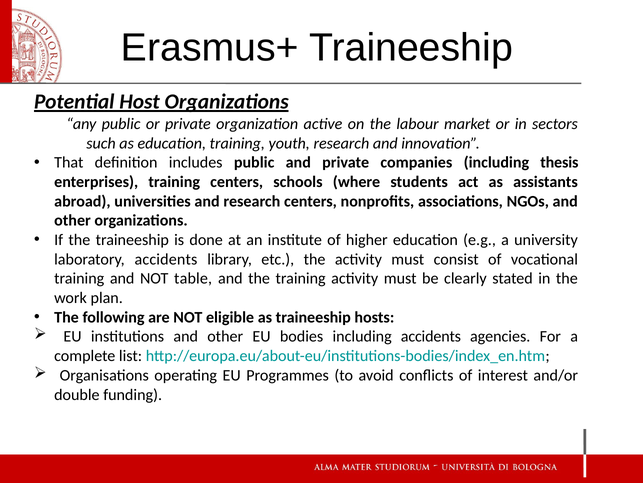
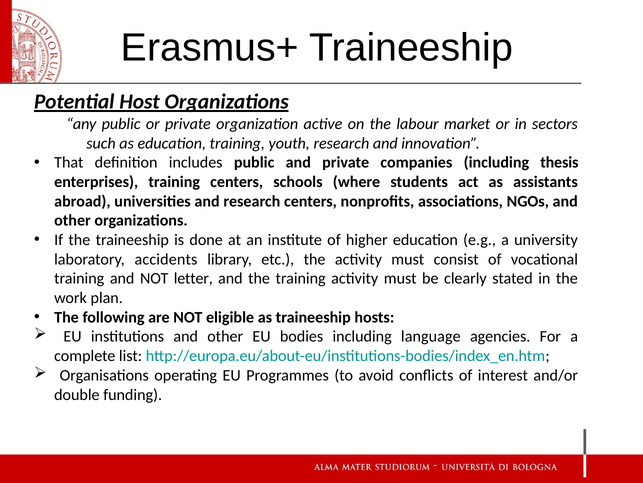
table: table -> letter
including accidents: accidents -> language
